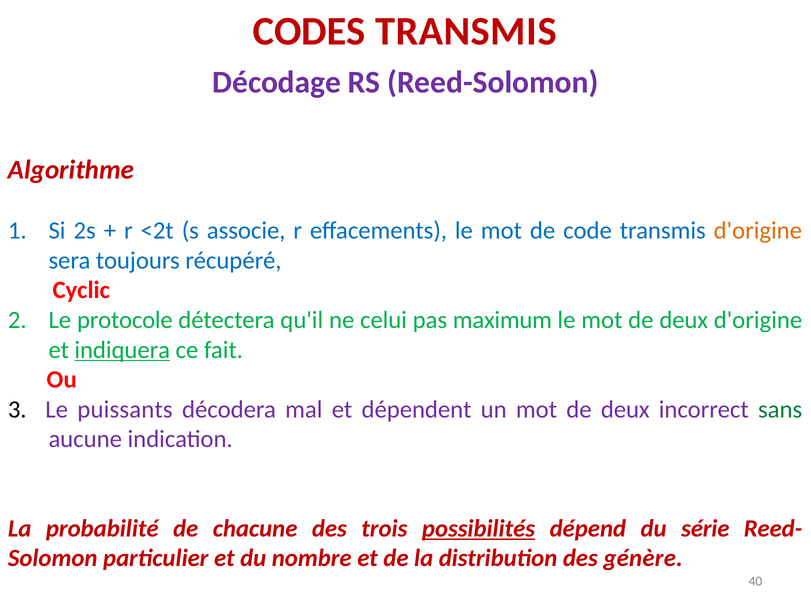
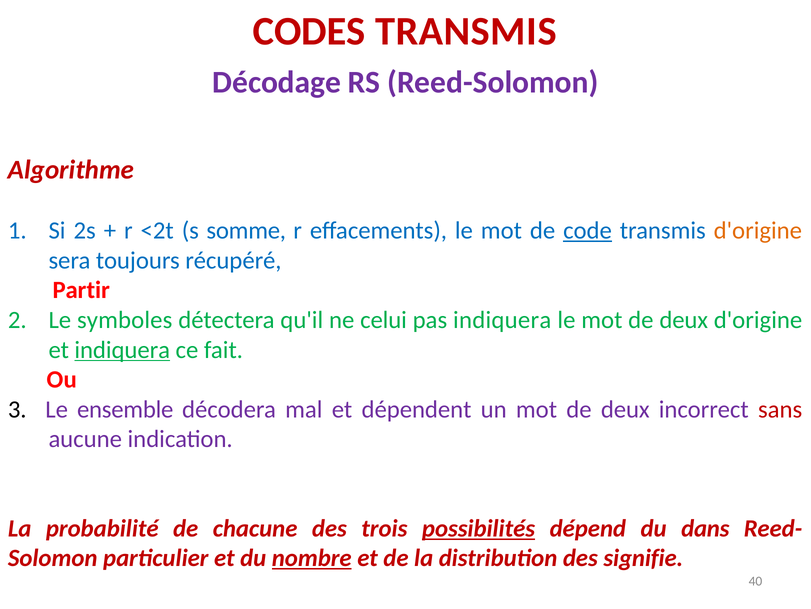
associe: associe -> somme
code underline: none -> present
Cyclic: Cyclic -> Partir
protocole: protocole -> symboles
pas maximum: maximum -> indiquera
puissants: puissants -> ensemble
sans colour: green -> red
série: série -> dans
nombre underline: none -> present
génère: génère -> signifie
